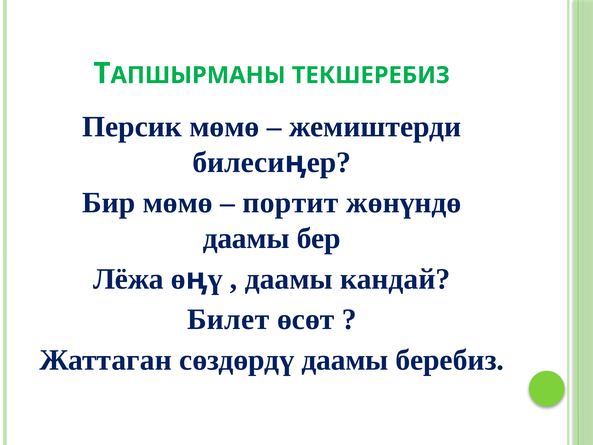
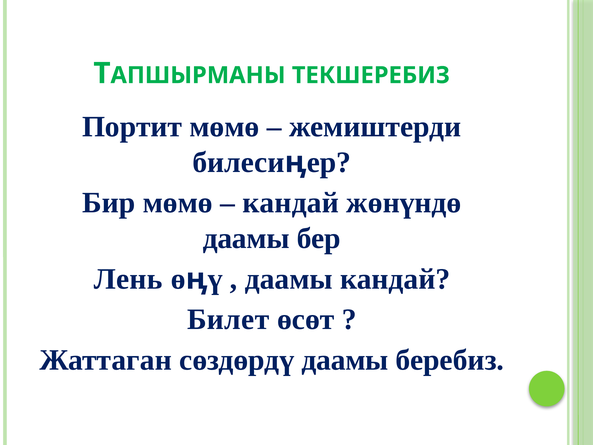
Персик: Персик -> Портит
портит at (290, 203): портит -> кандай
Лёжа: Лёжа -> Лень
